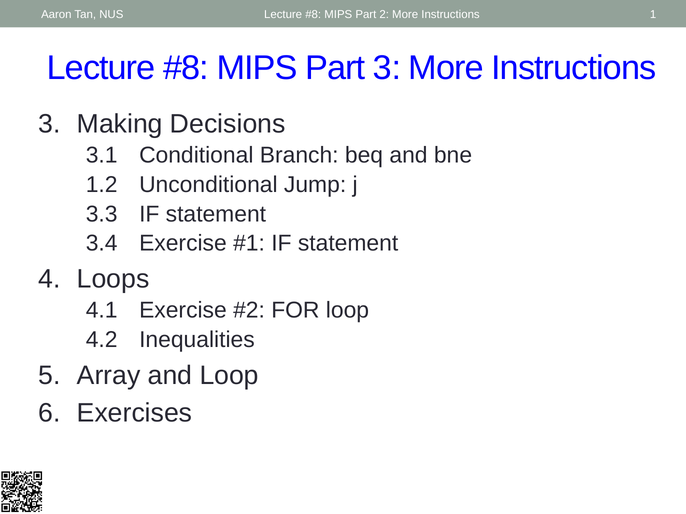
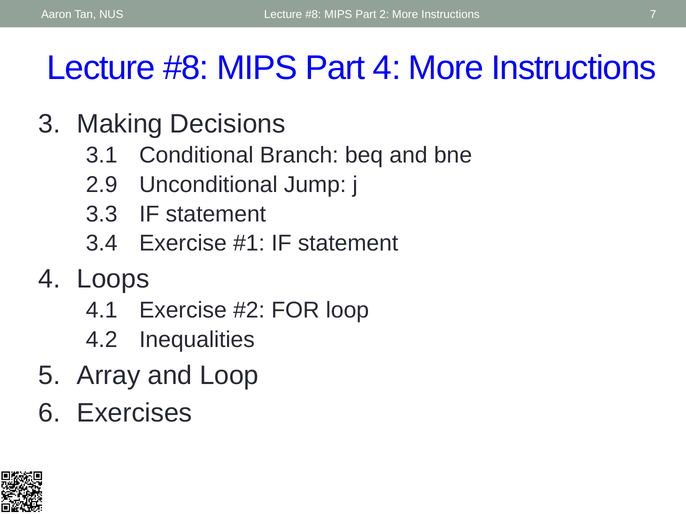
1: 1 -> 7
Part 3: 3 -> 4
1.2: 1.2 -> 2.9
